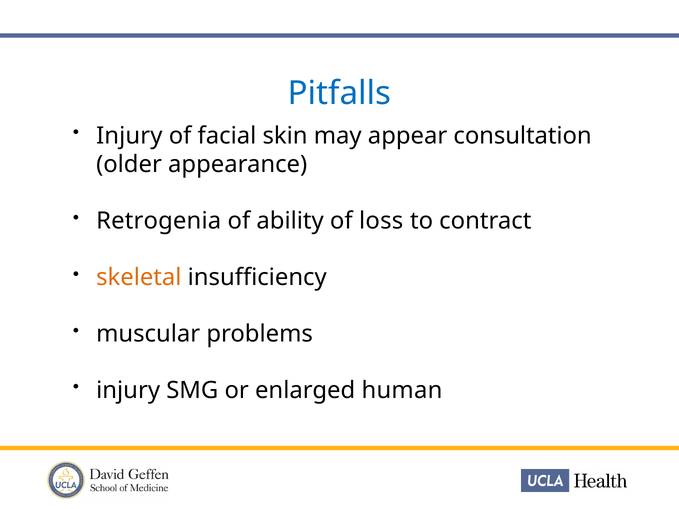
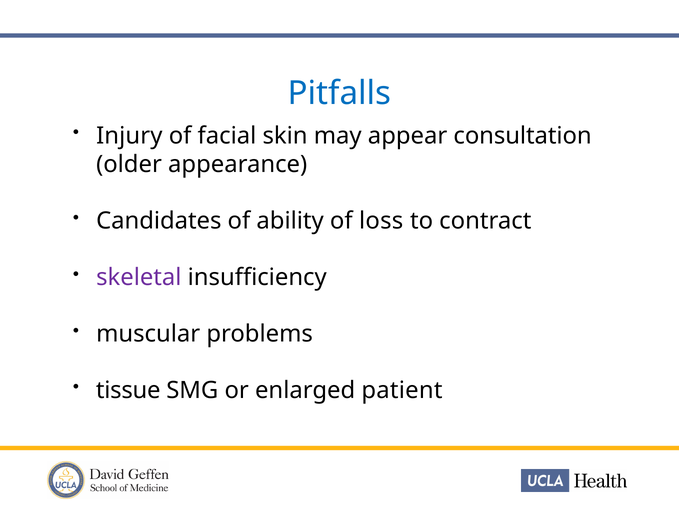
Retrogenia: Retrogenia -> Candidates
skeletal colour: orange -> purple
injury at (128, 391): injury -> tissue
human: human -> patient
